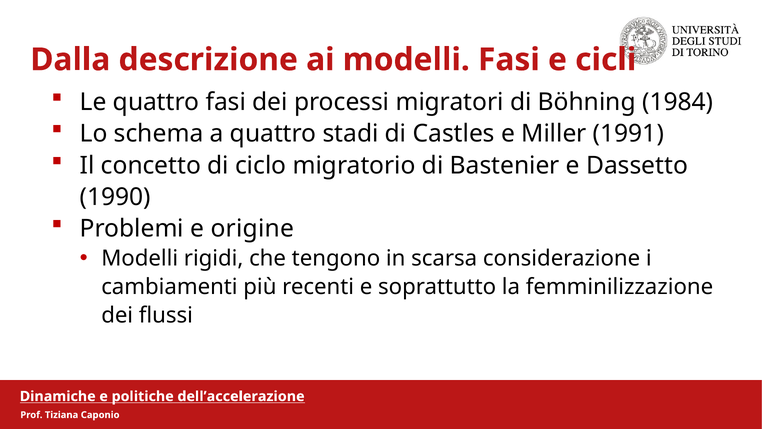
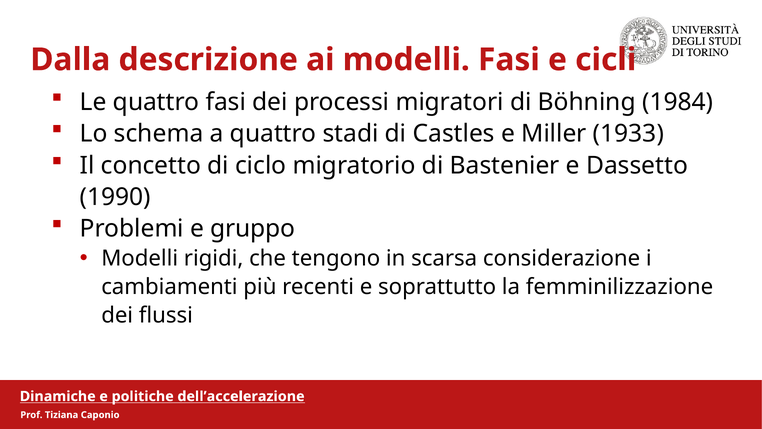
1991: 1991 -> 1933
origine: origine -> gruppo
